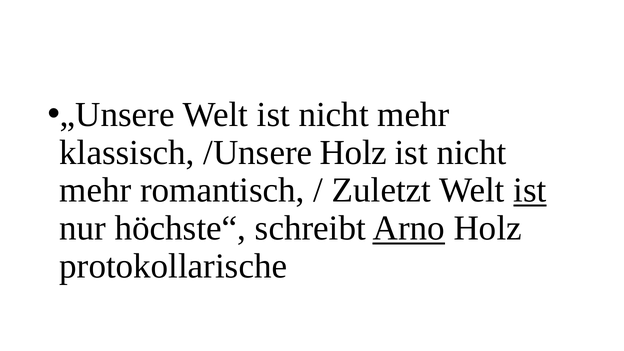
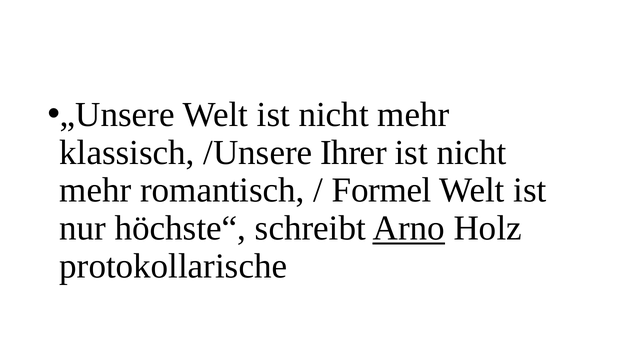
/Unsere Holz: Holz -> Ihrer
Zuletzt: Zuletzt -> Formel
ist at (530, 190) underline: present -> none
